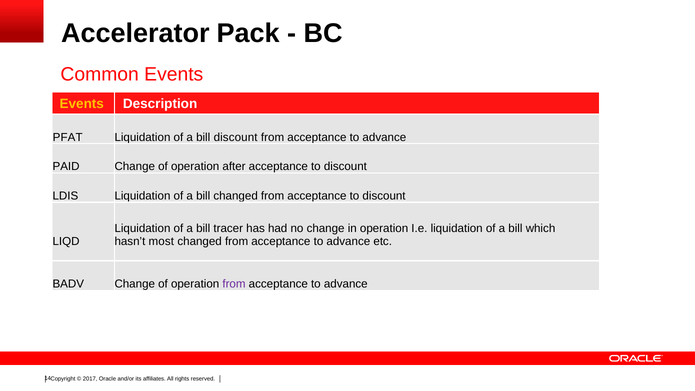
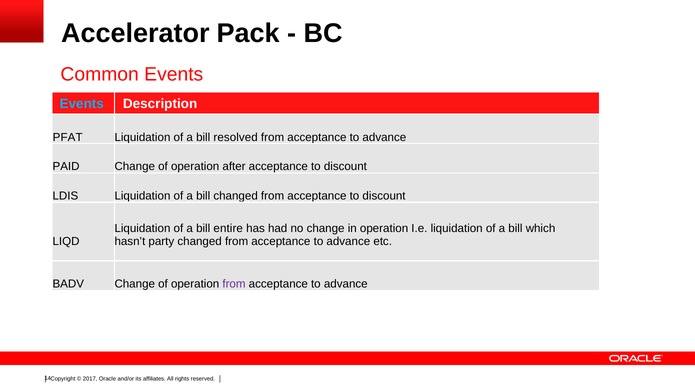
Events at (82, 104) colour: yellow -> light blue
bill discount: discount -> resolved
tracer: tracer -> entire
most: most -> party
